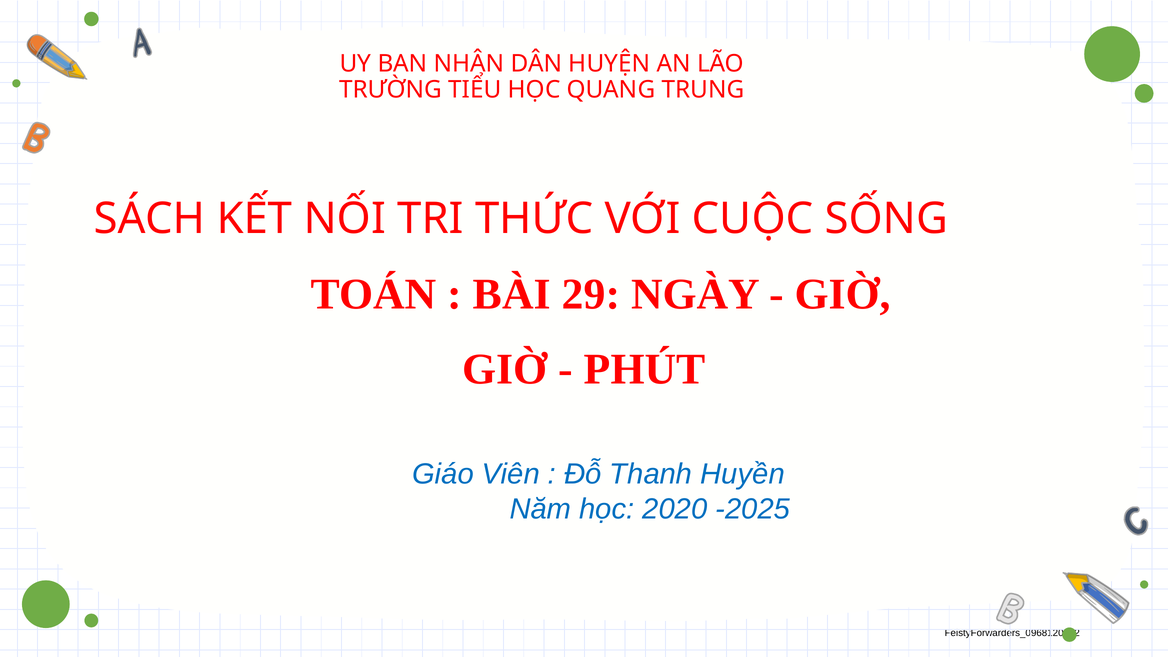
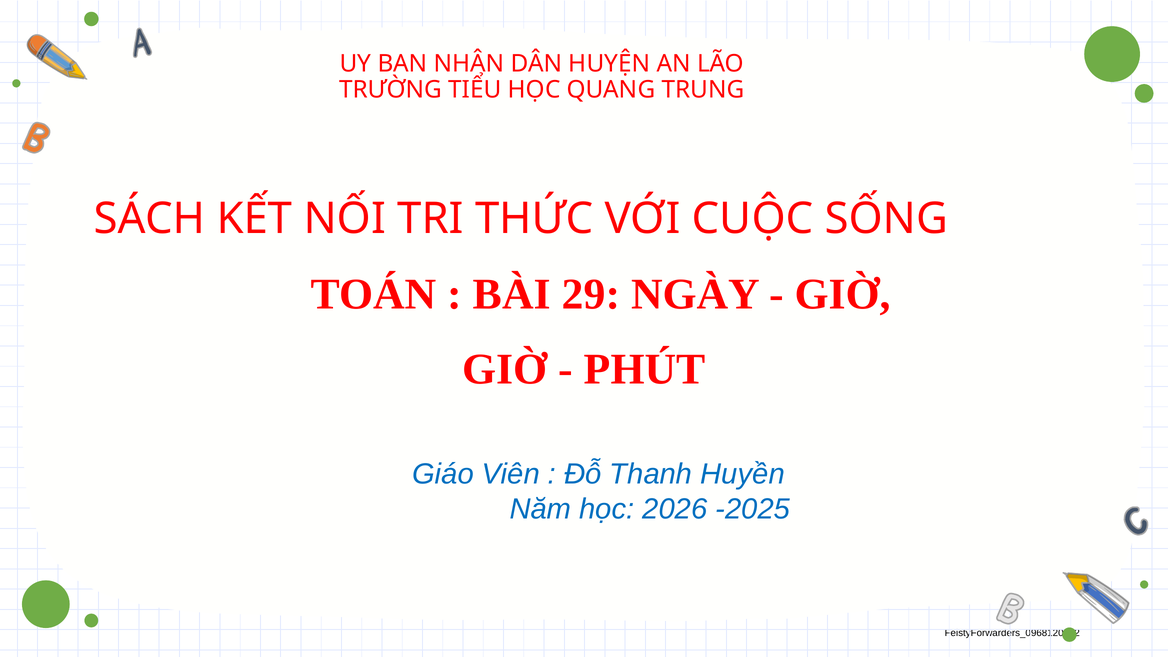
2020: 2020 -> 2026
